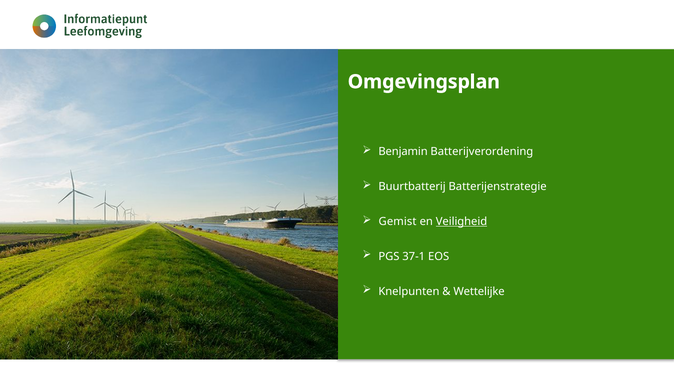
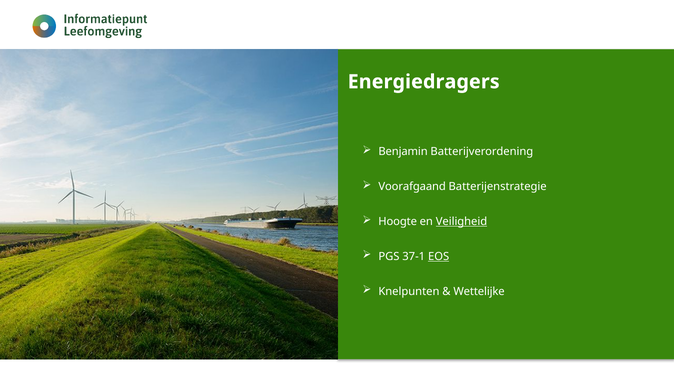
Omgevingsplan: Omgevingsplan -> Energiedragers
Buurtbatterij: Buurtbatterij -> Voorafgaand
Gemist: Gemist -> Hoogte
EOS underline: none -> present
